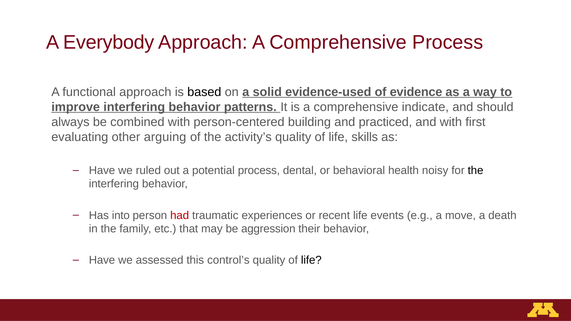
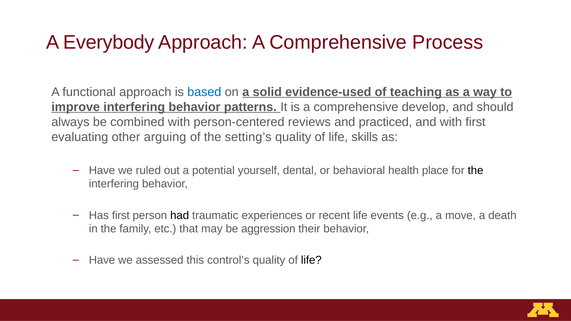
based colour: black -> blue
evidence: evidence -> teaching
indicate: indicate -> develop
building: building -> reviews
activity’s: activity’s -> setting’s
potential process: process -> yourself
noisy: noisy -> place
Has into: into -> first
had colour: red -> black
